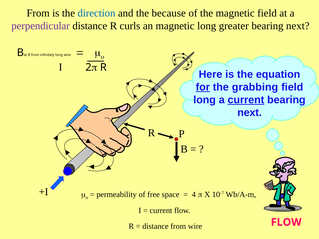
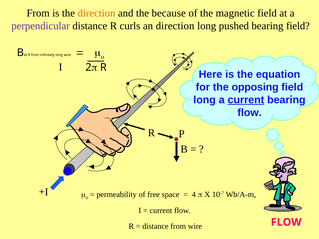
direction at (96, 13) colour: blue -> orange
an magnetic: magnetic -> direction
greater: greater -> pushed
next at (298, 26): next -> field
for underline: present -> none
grabbing: grabbing -> opposing
next at (250, 113): next -> flow
